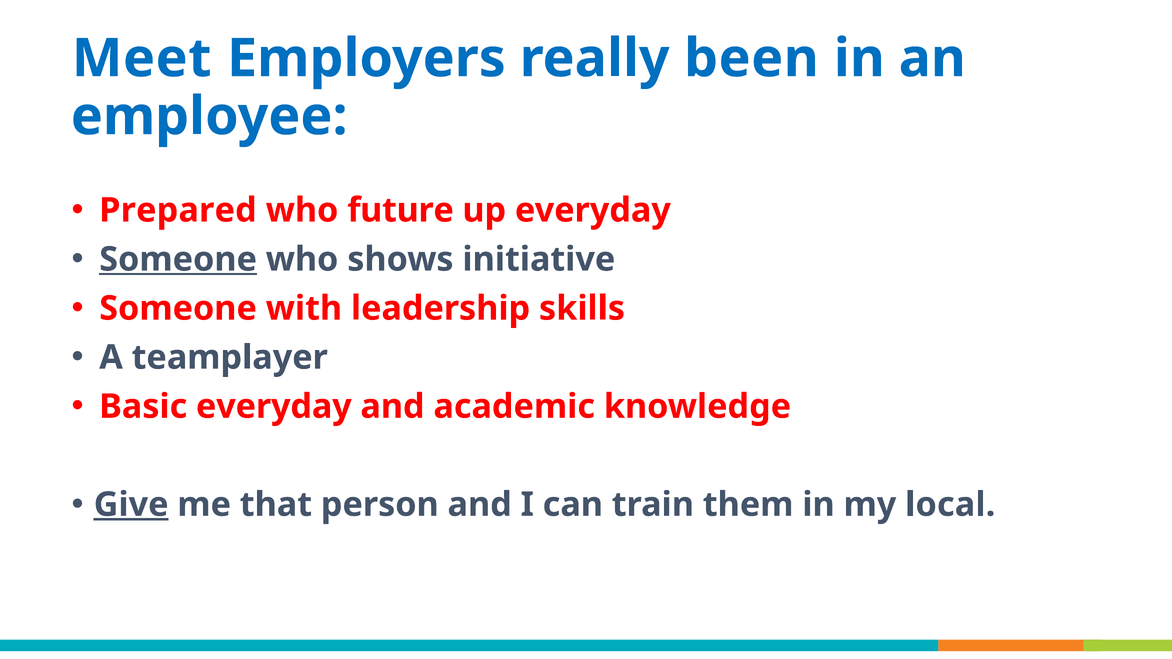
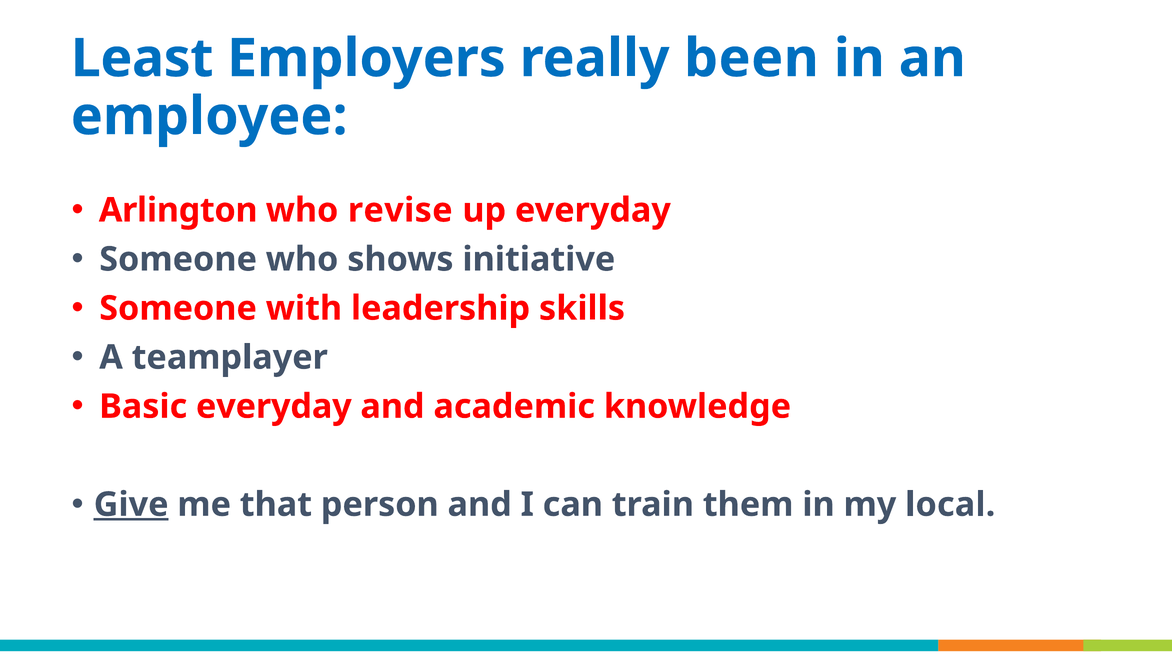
Meet: Meet -> Least
Prepared: Prepared -> Arlington
future: future -> revise
Someone at (178, 259) underline: present -> none
